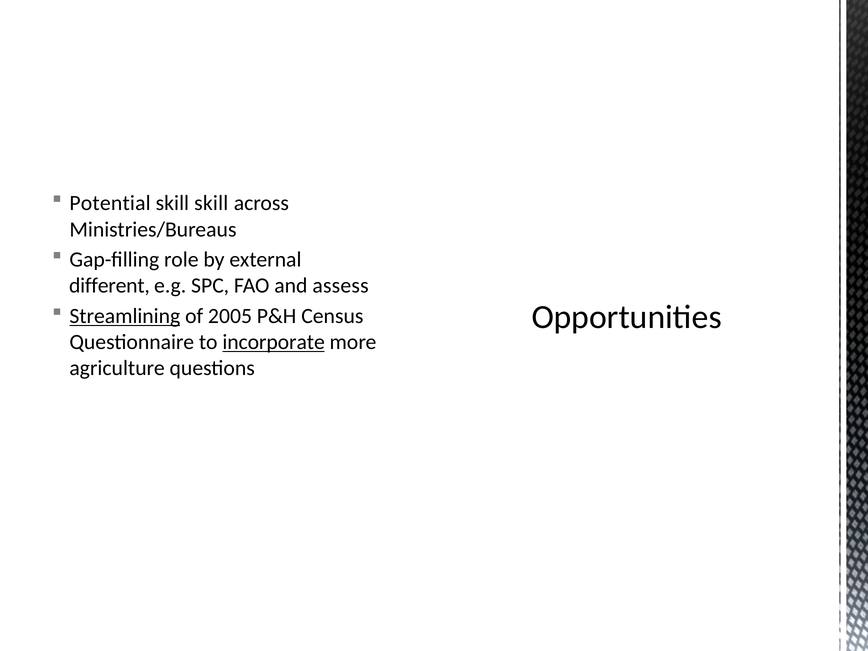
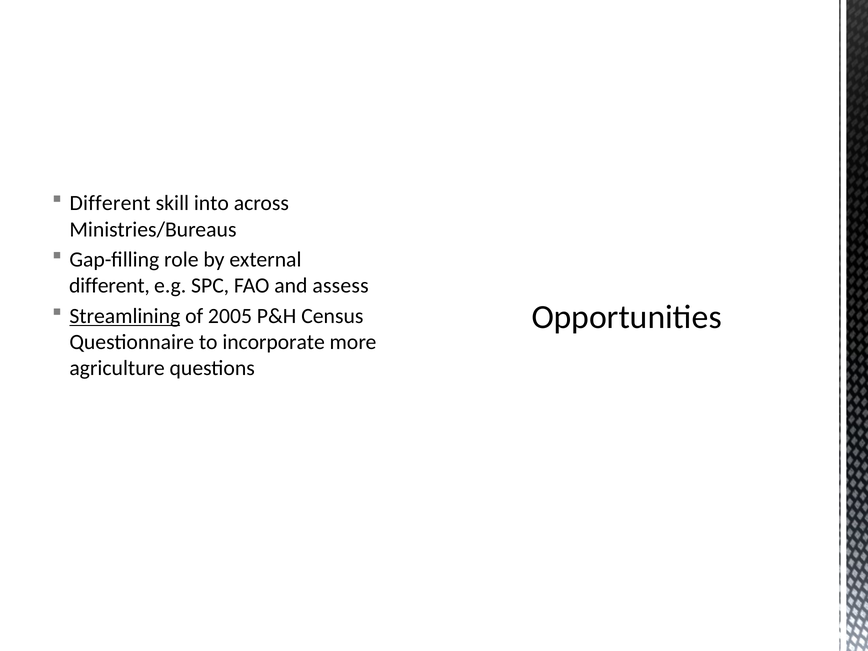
Potential at (110, 203): Potential -> Different
skill skill: skill -> into
incorporate underline: present -> none
